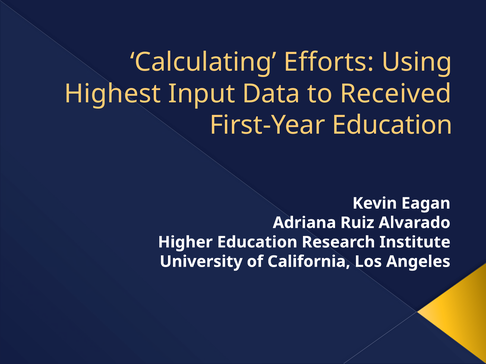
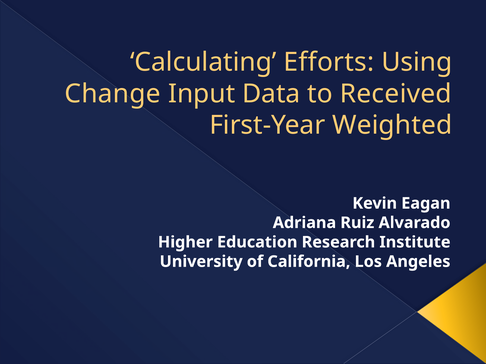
Highest: Highest -> Change
First-Year Education: Education -> Weighted
